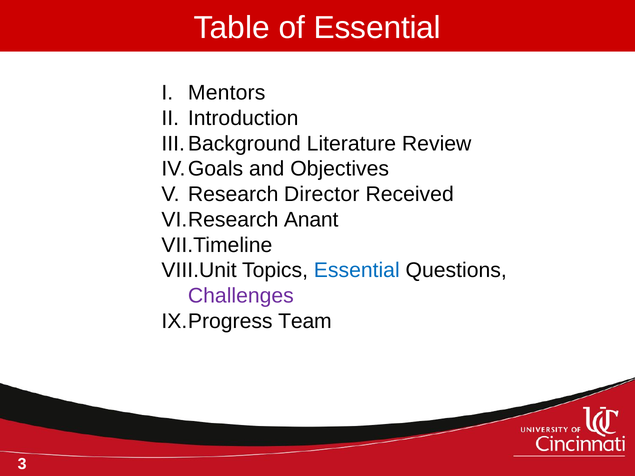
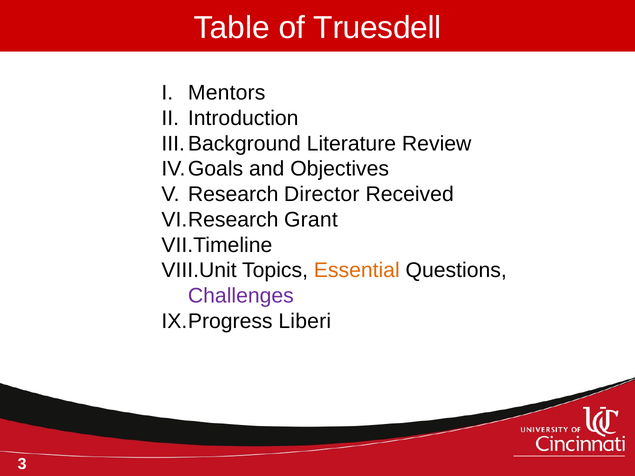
of Essential: Essential -> Truesdell
Anant: Anant -> Grant
Essential at (357, 271) colour: blue -> orange
Team: Team -> Liberi
